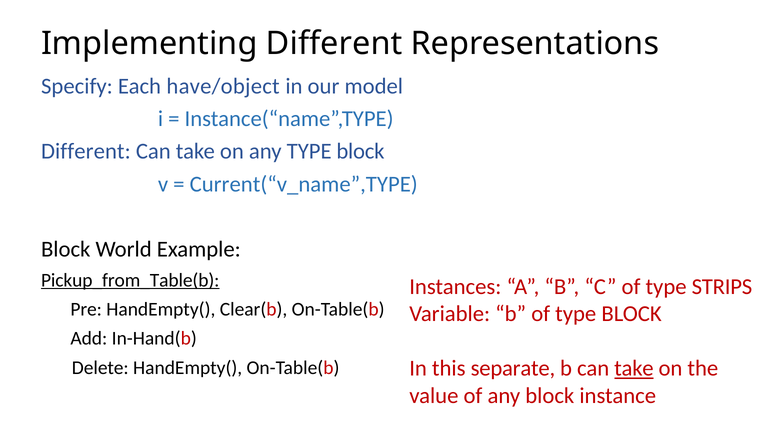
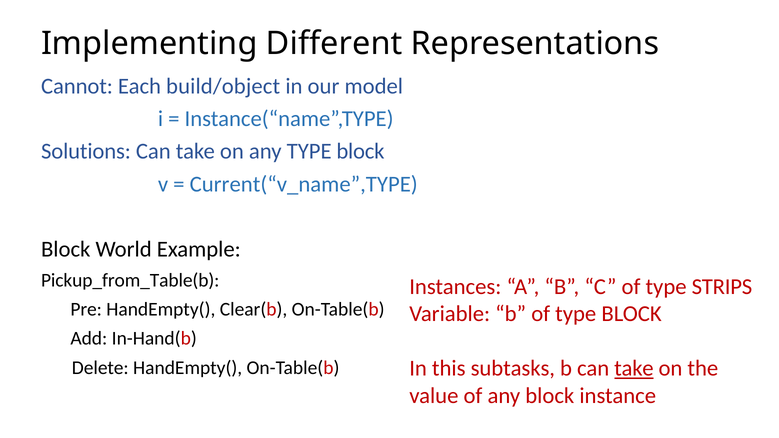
Specify: Specify -> Cannot
have/object: have/object -> build/object
Different at (86, 151): Different -> Solutions
Pickup_from_Table(b underline: present -> none
separate: separate -> subtasks
